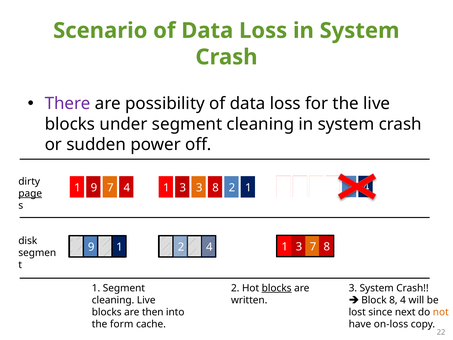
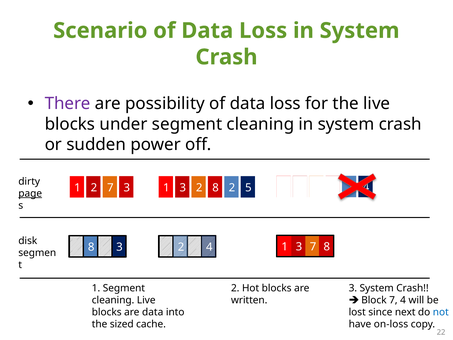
9 at (94, 188): 9 -> 2
7 4: 4 -> 3
3 3: 3 -> 2
2 1: 1 -> 5
9 at (91, 247): 9 -> 8
1 at (119, 247): 1 -> 3
blocks at (277, 288) underline: present -> none
Block 8: 8 -> 7
are then: then -> data
not colour: orange -> blue
form: form -> sized
